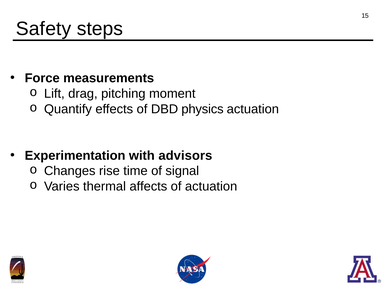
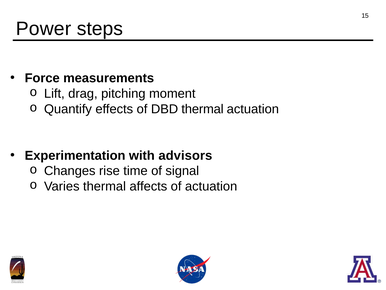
Safety: Safety -> Power
DBD physics: physics -> thermal
